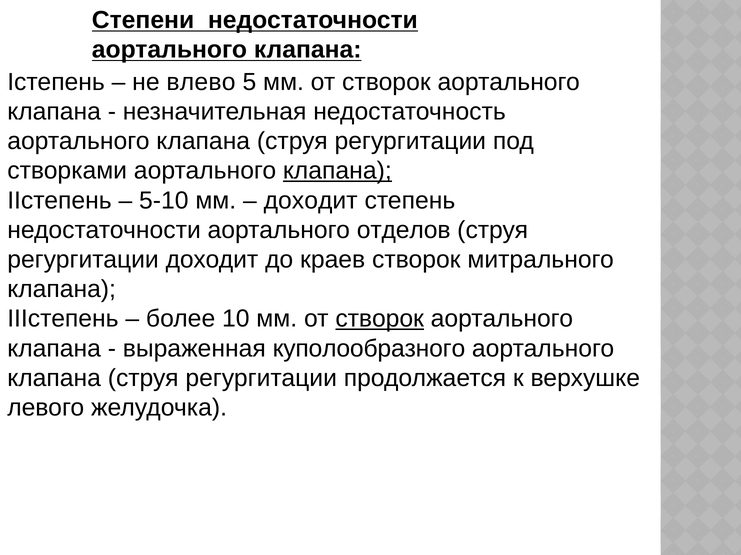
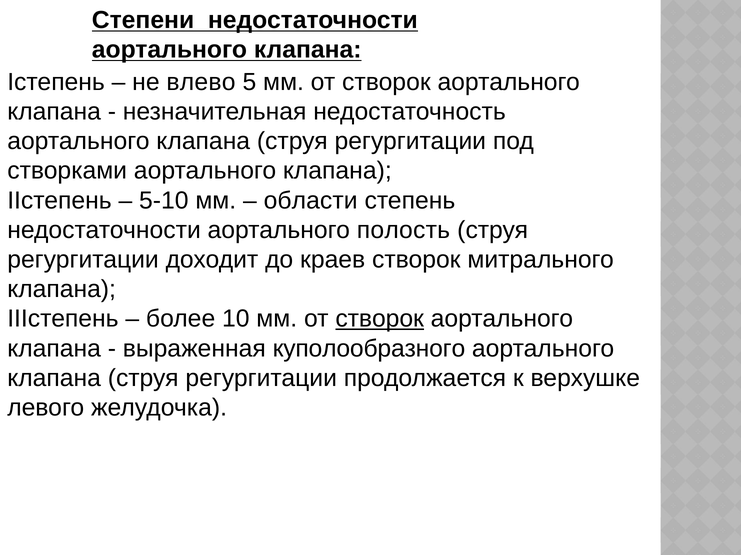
клапана at (337, 171) underline: present -> none
доходит at (311, 201): доходит -> области
отделов: отделов -> полость
